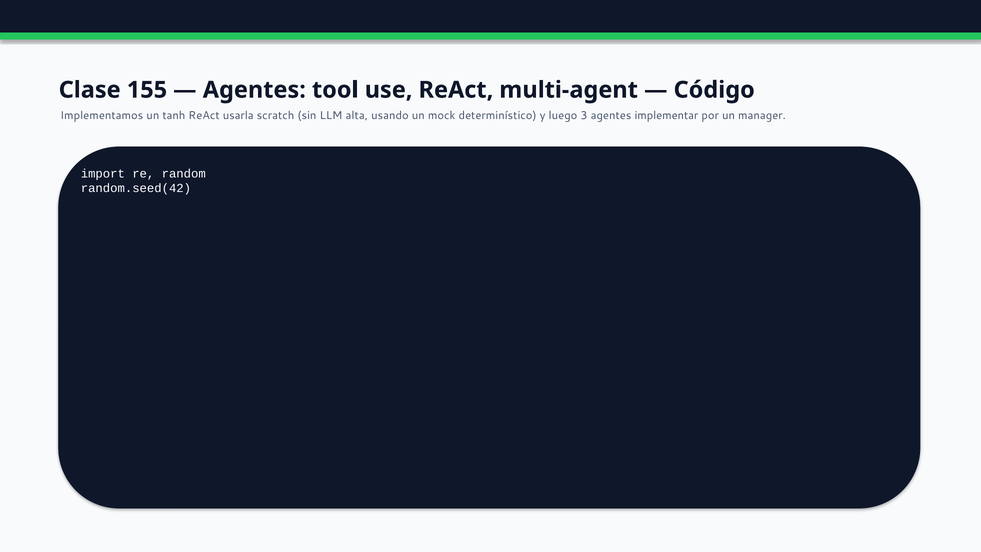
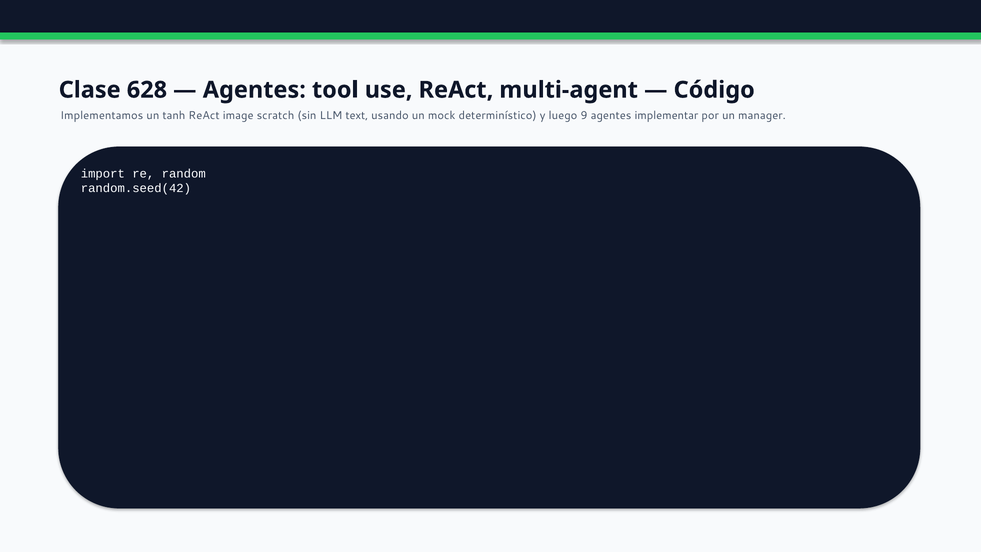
155: 155 -> 628
usarla: usarla -> image
alta: alta -> text
3: 3 -> 9
